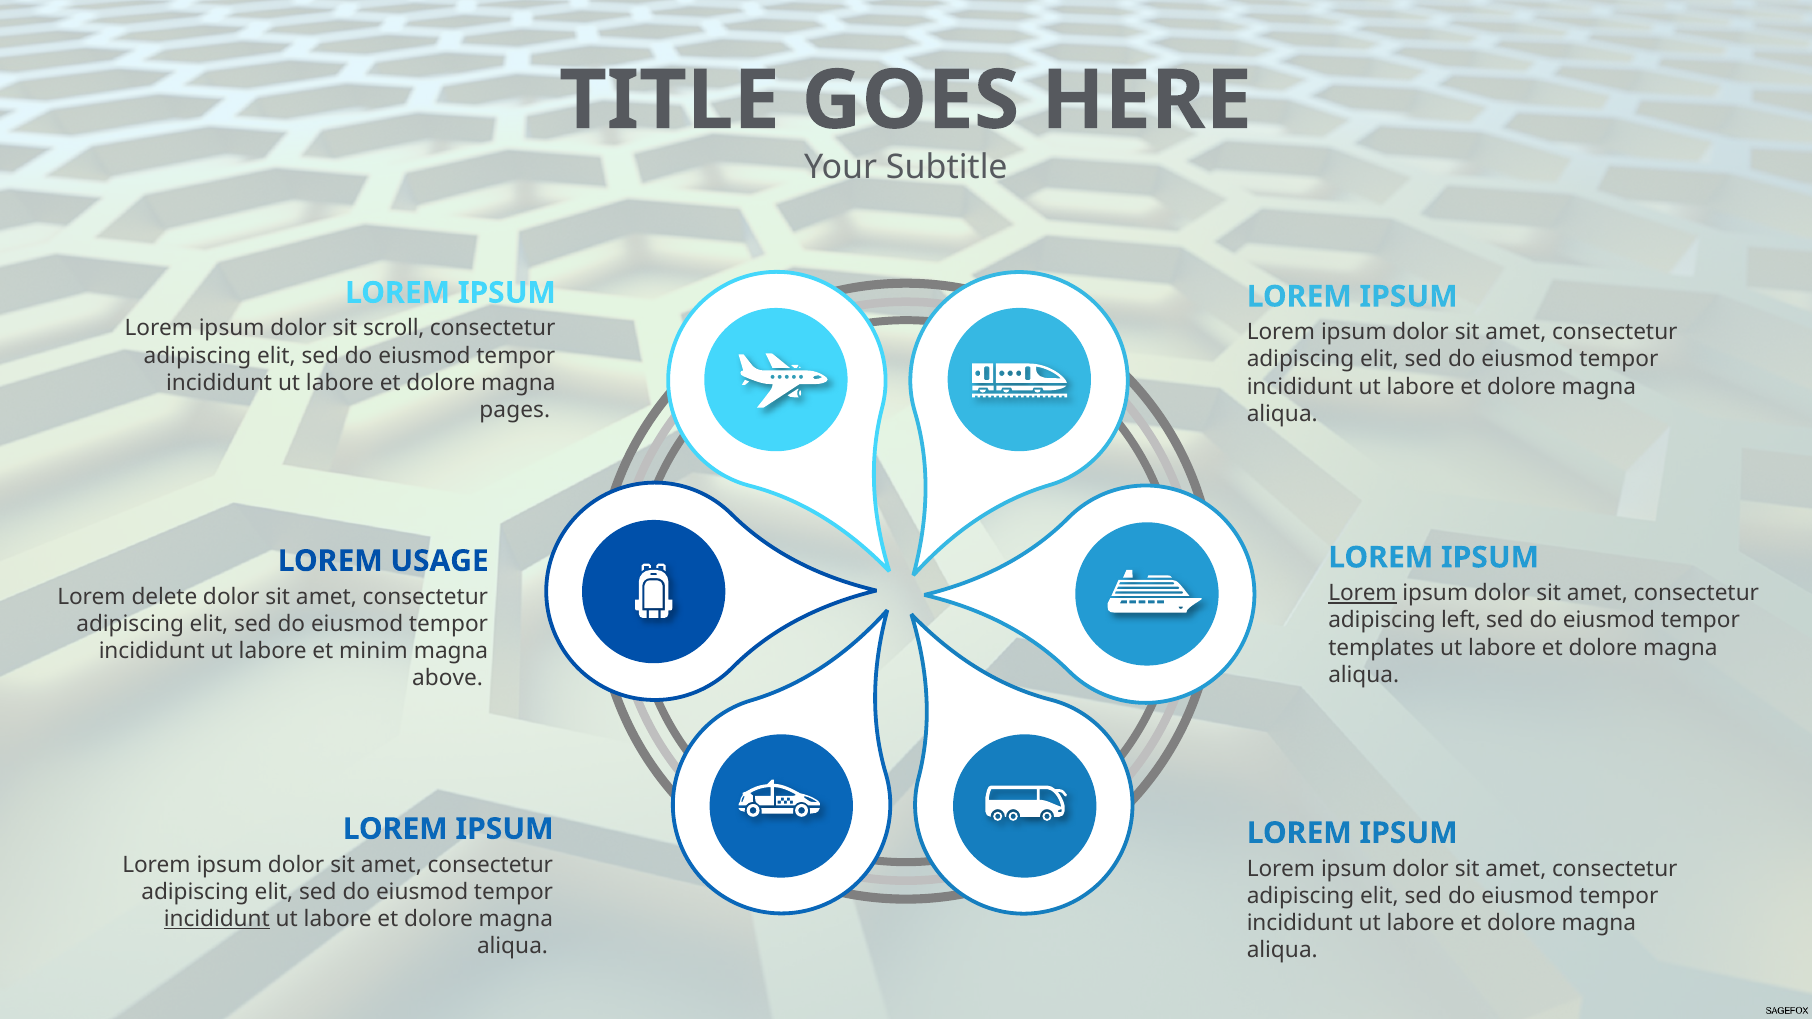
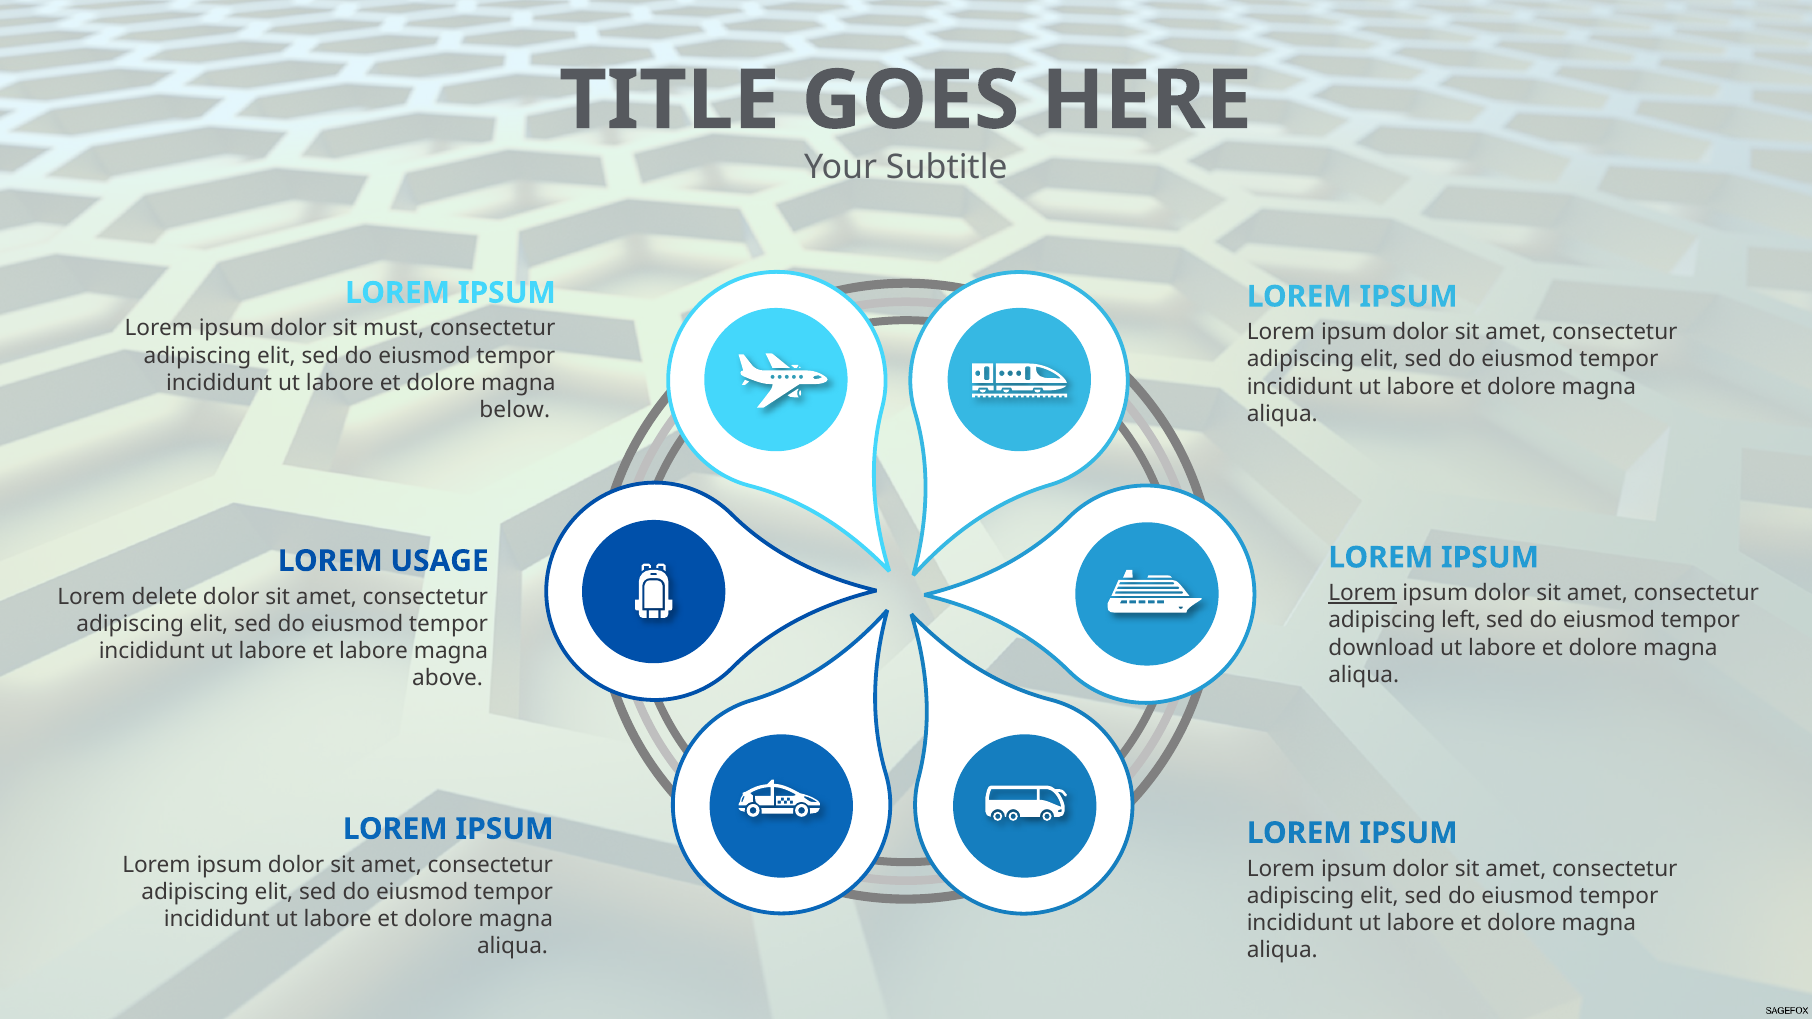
scroll: scroll -> must
pages: pages -> below
templates: templates -> download
et minim: minim -> labore
incididunt at (217, 919) underline: present -> none
